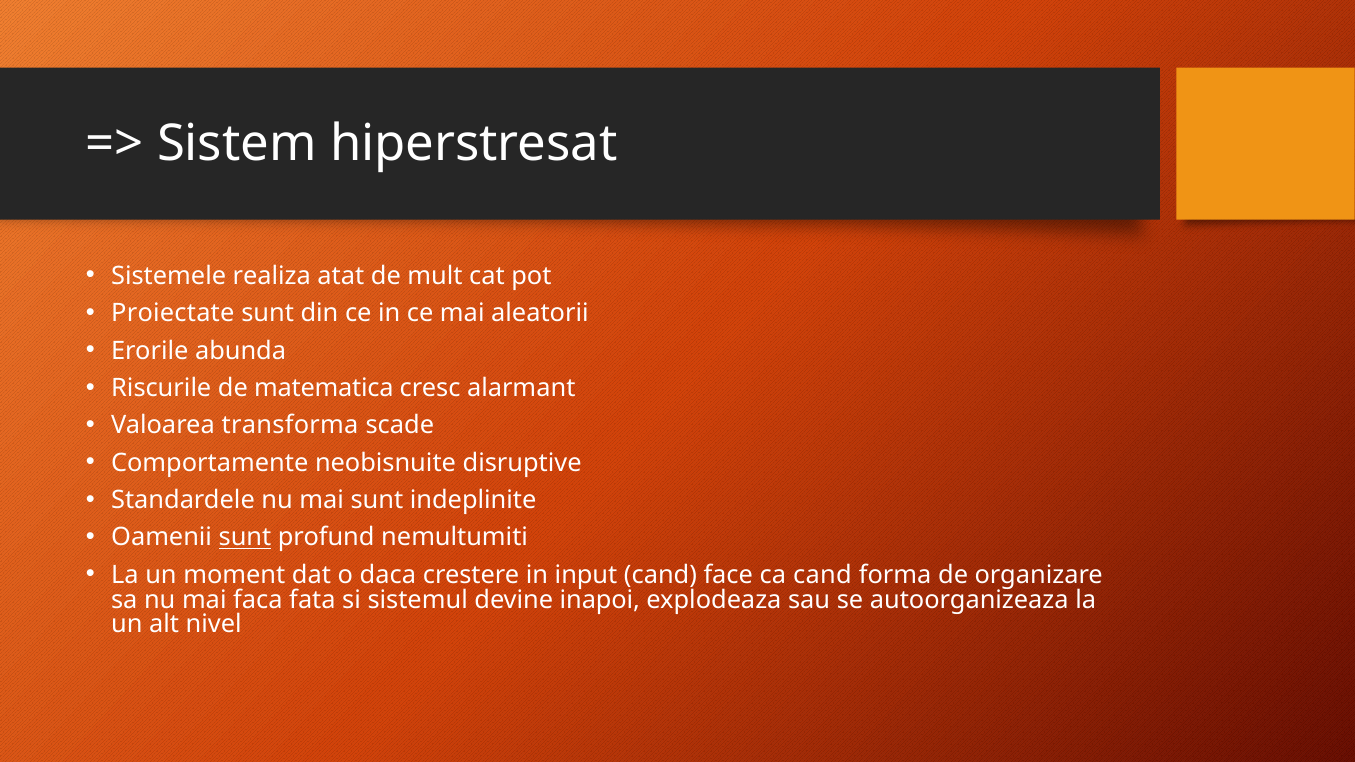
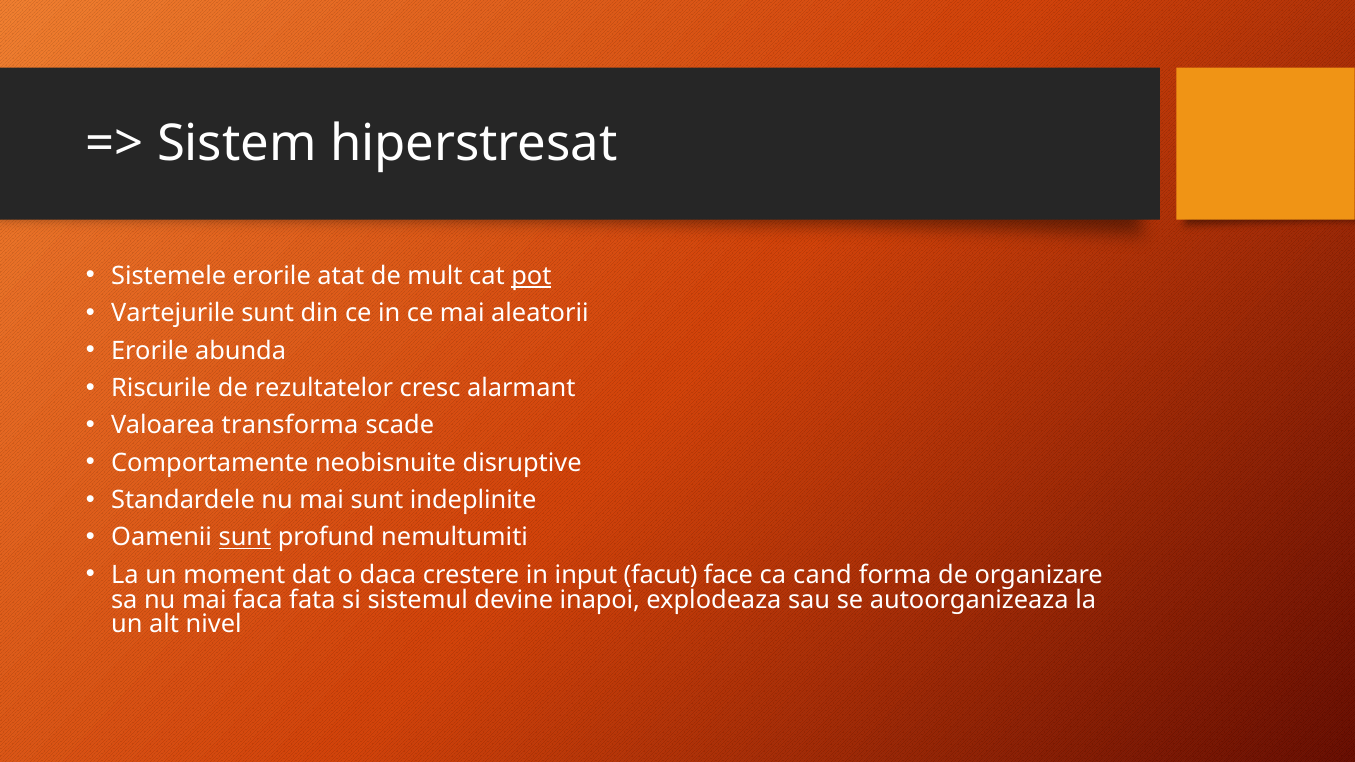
Sistemele realiza: realiza -> erorile
pot underline: none -> present
Proiectate: Proiectate -> Vartejurile
matematica: matematica -> rezultatelor
input cand: cand -> facut
